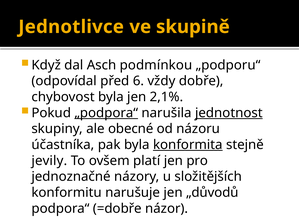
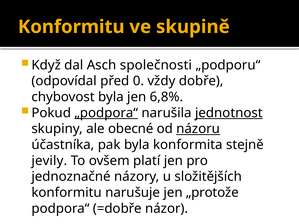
Jednotlivce at (71, 27): Jednotlivce -> Konformitu
podmínkou: podmínkou -> společnosti
6: 6 -> 0
2,1%: 2,1% -> 6,8%
názoru underline: none -> present
konformita underline: present -> none
„důvodů: „důvodů -> „protože
